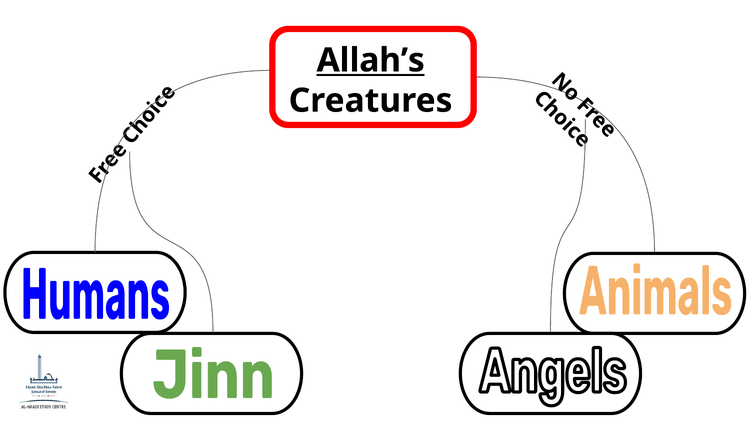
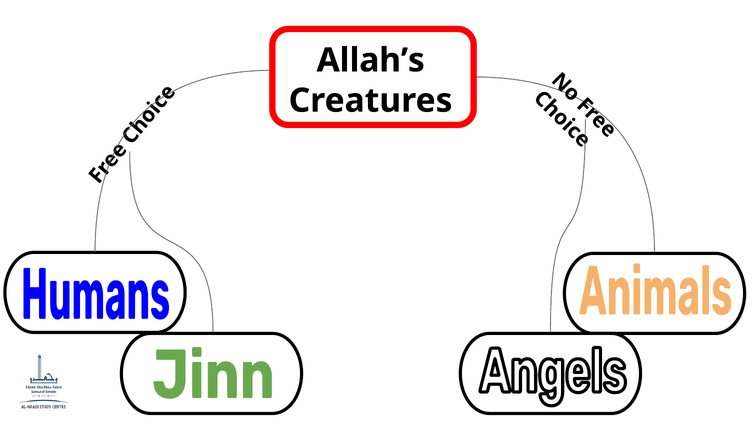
Allah’s underline: present -> none
